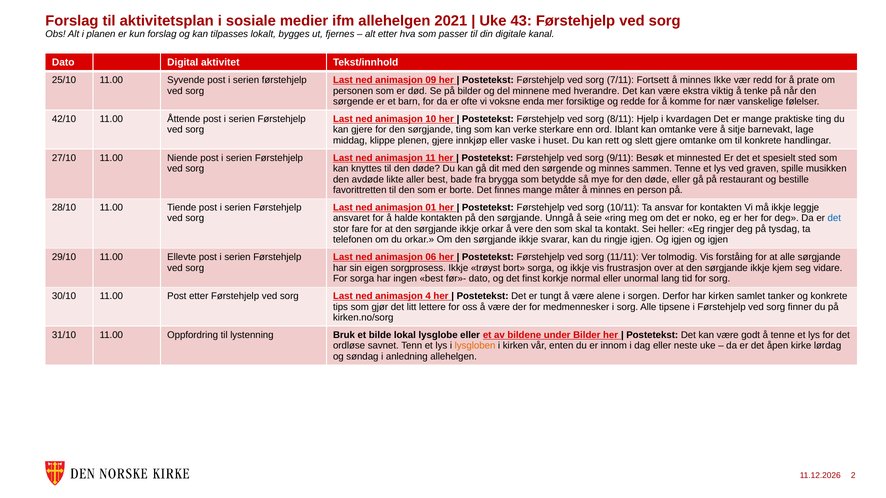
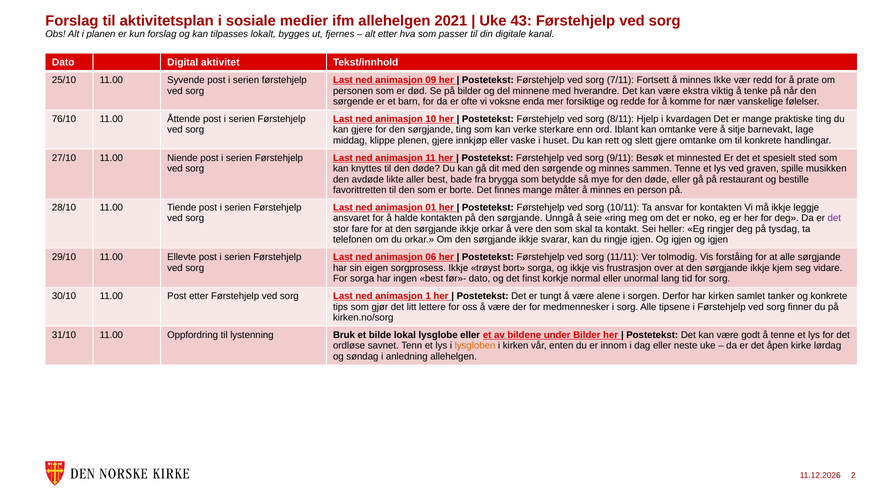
42/10: 42/10 -> 76/10
det at (834, 218) colour: blue -> purple
4: 4 -> 1
